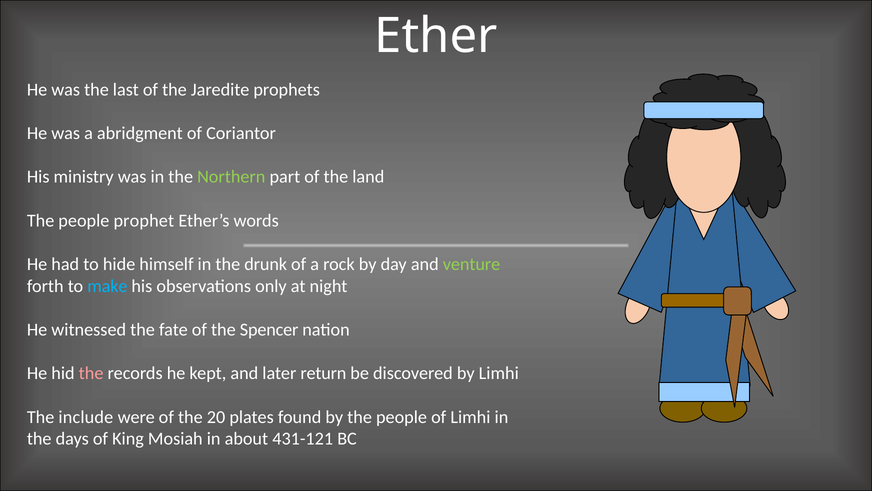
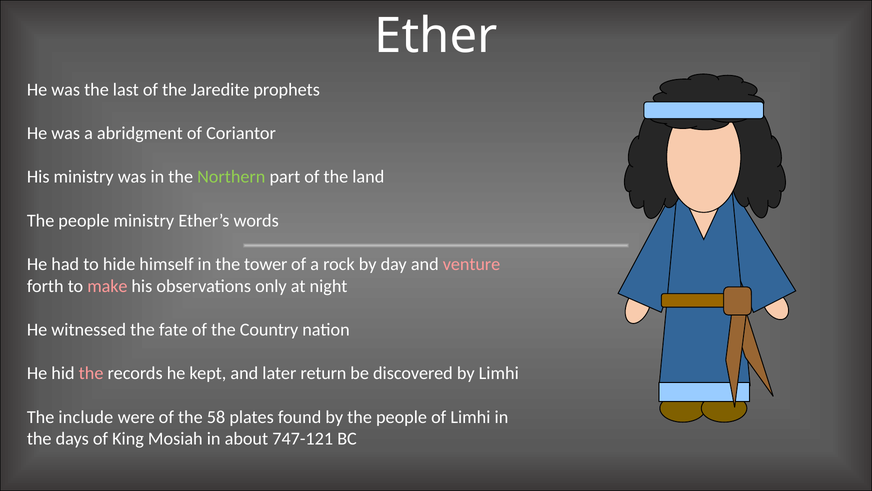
people prophet: prophet -> ministry
drunk: drunk -> tower
venture colour: light green -> pink
make colour: light blue -> pink
Spencer: Spencer -> Country
20: 20 -> 58
431-121: 431-121 -> 747-121
